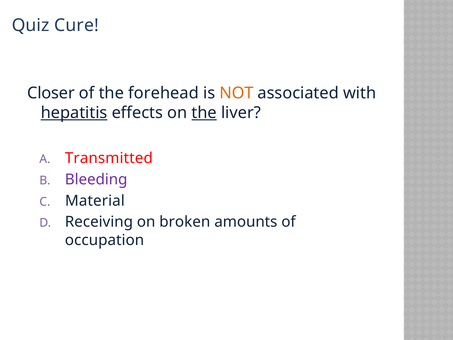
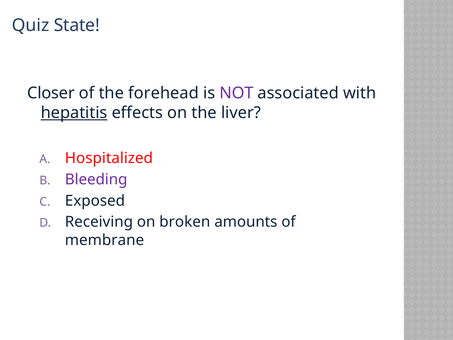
Cure: Cure -> State
NOT colour: orange -> purple
the at (204, 113) underline: present -> none
Transmitted: Transmitted -> Hospitalized
Material: Material -> Exposed
occupation: occupation -> membrane
